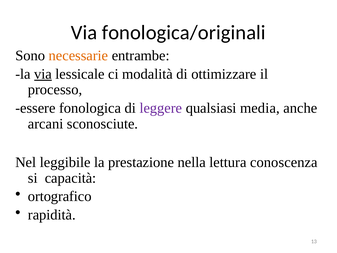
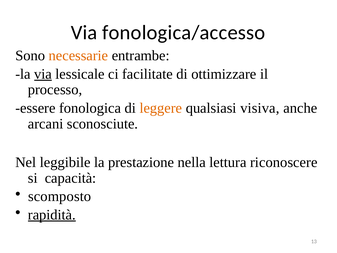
fonologica/originali: fonologica/originali -> fonologica/accesso
modalità: modalità -> facilitate
leggere colour: purple -> orange
media: media -> visiva
conoscenza: conoscenza -> riconoscere
ortografico: ortografico -> scomposto
rapidità underline: none -> present
